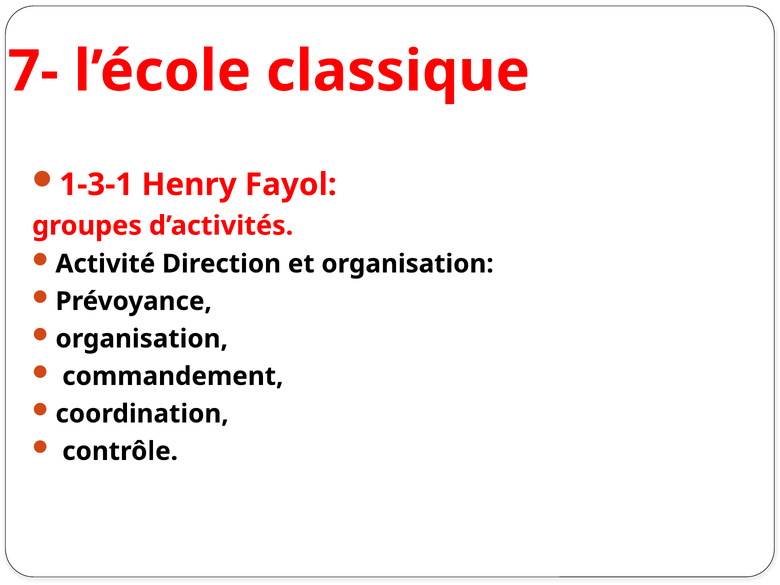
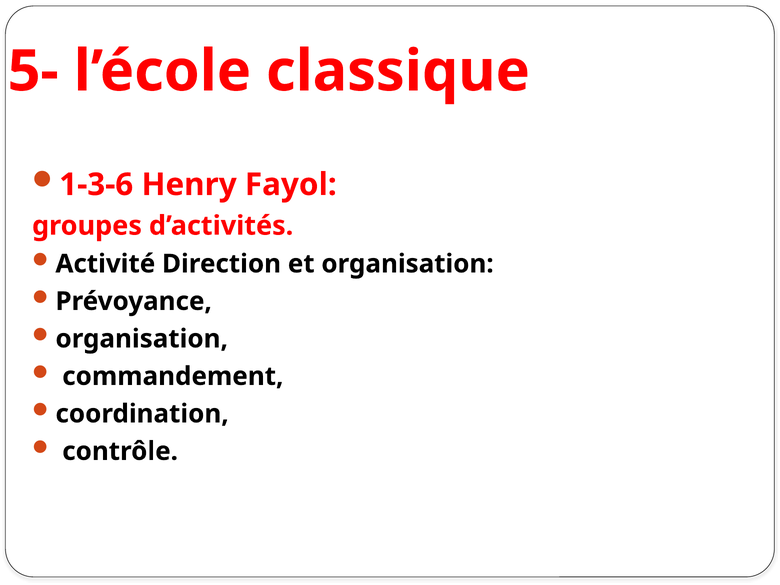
7-: 7- -> 5-
1-3-1: 1-3-1 -> 1-3-6
